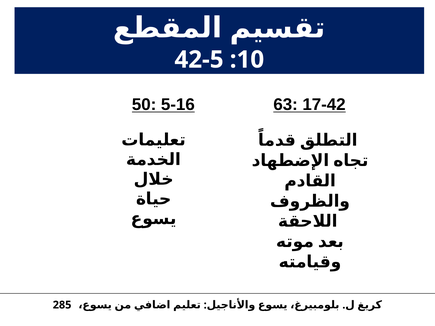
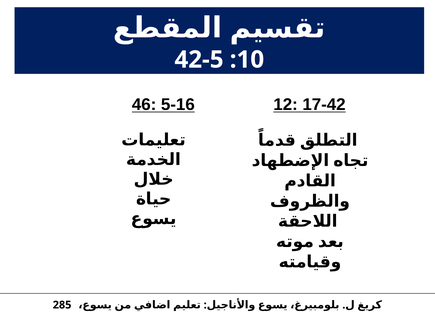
50: 50 -> 46
63: 63 -> 12
